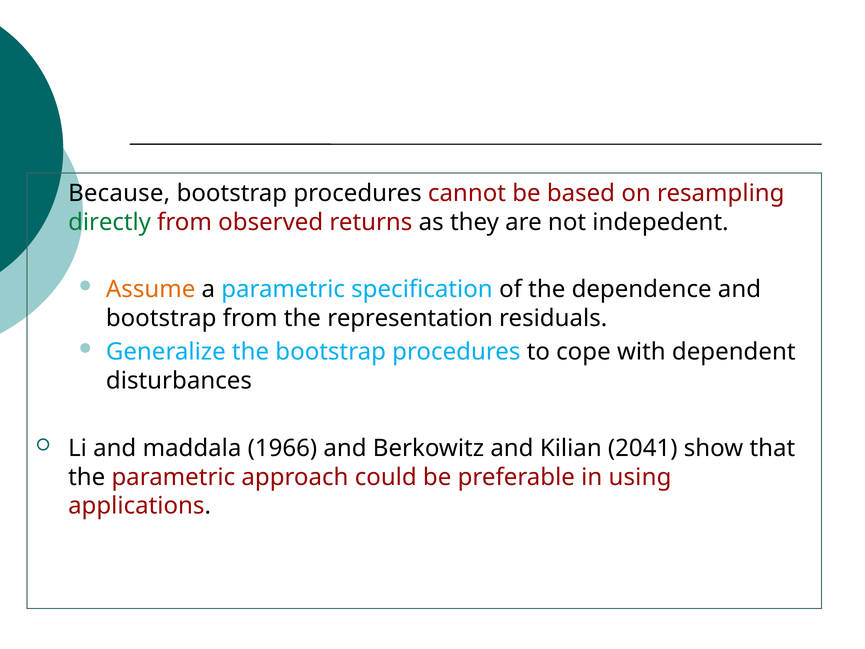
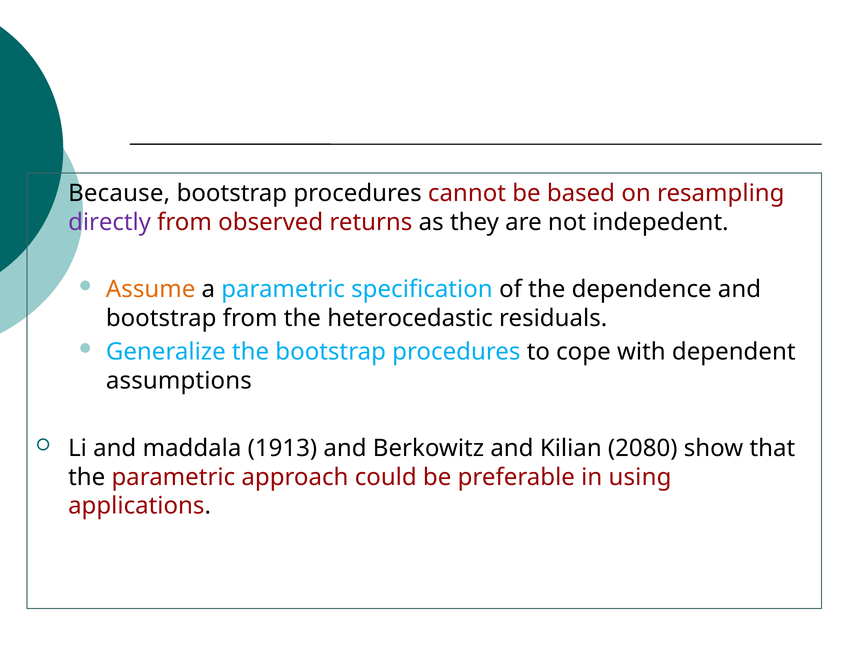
directly colour: green -> purple
representation: representation -> heterocedastic
disturbances: disturbances -> assumptions
1966: 1966 -> 1913
2041: 2041 -> 2080
